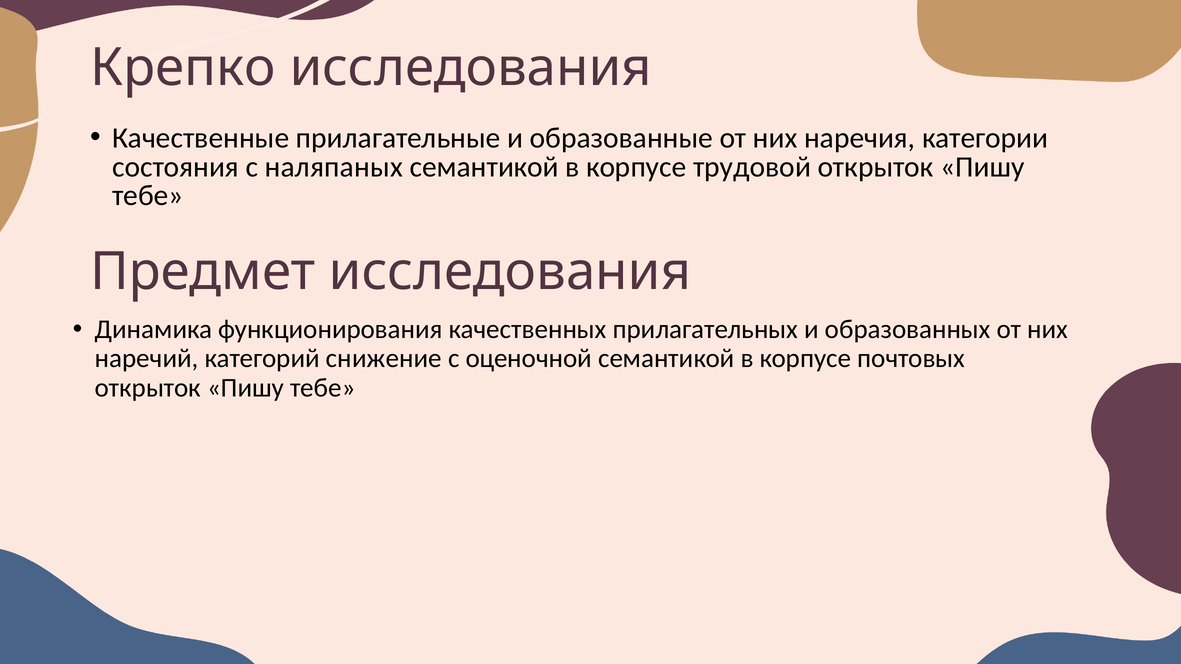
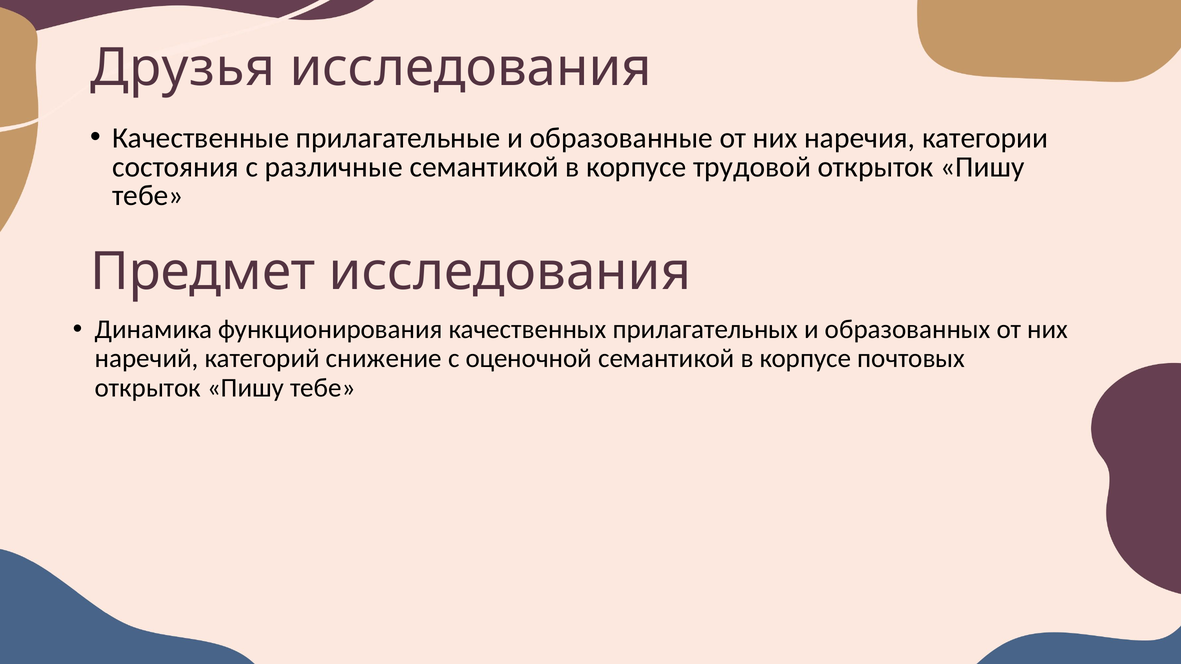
Крепко: Крепко -> Друзья
наляпаных: наляпаных -> различные
